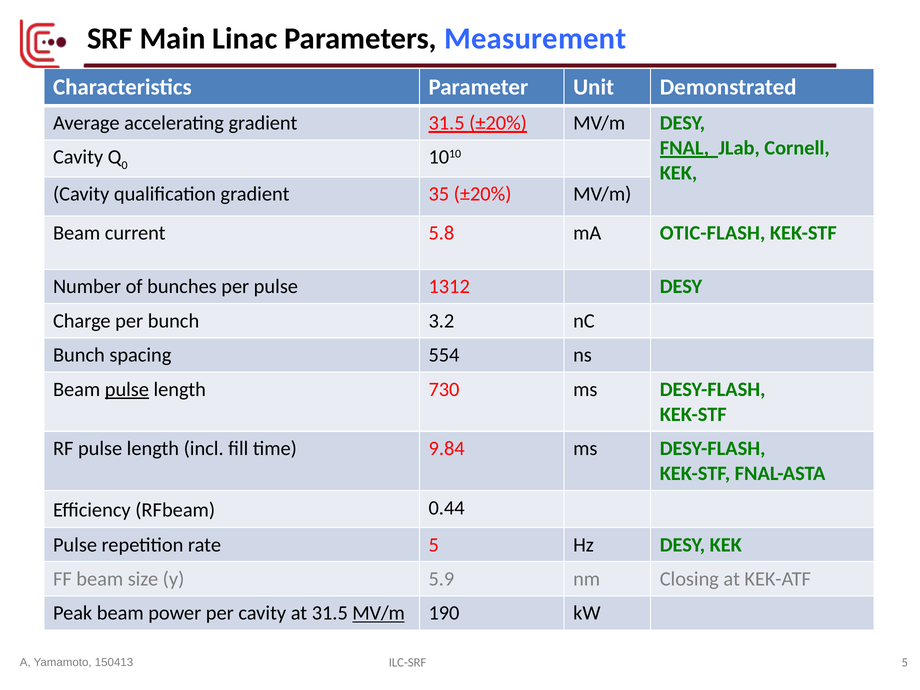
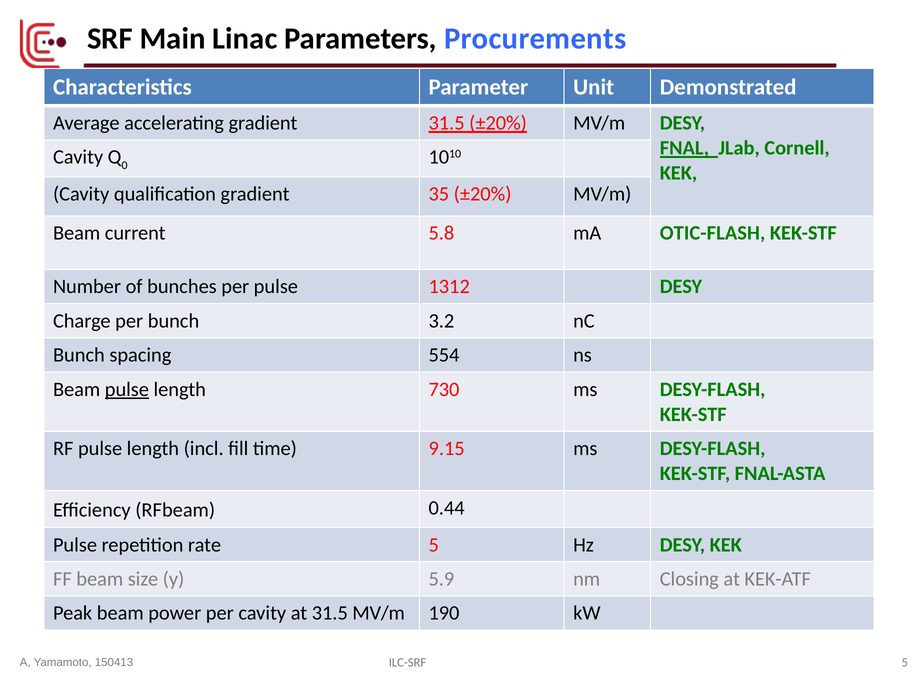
Measurement: Measurement -> Procurements
9.84: 9.84 -> 9.15
MV/m at (379, 613) underline: present -> none
